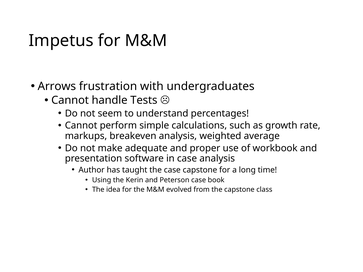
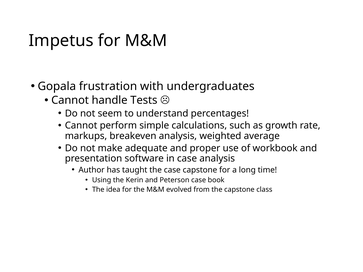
Arrows: Arrows -> Gopala
